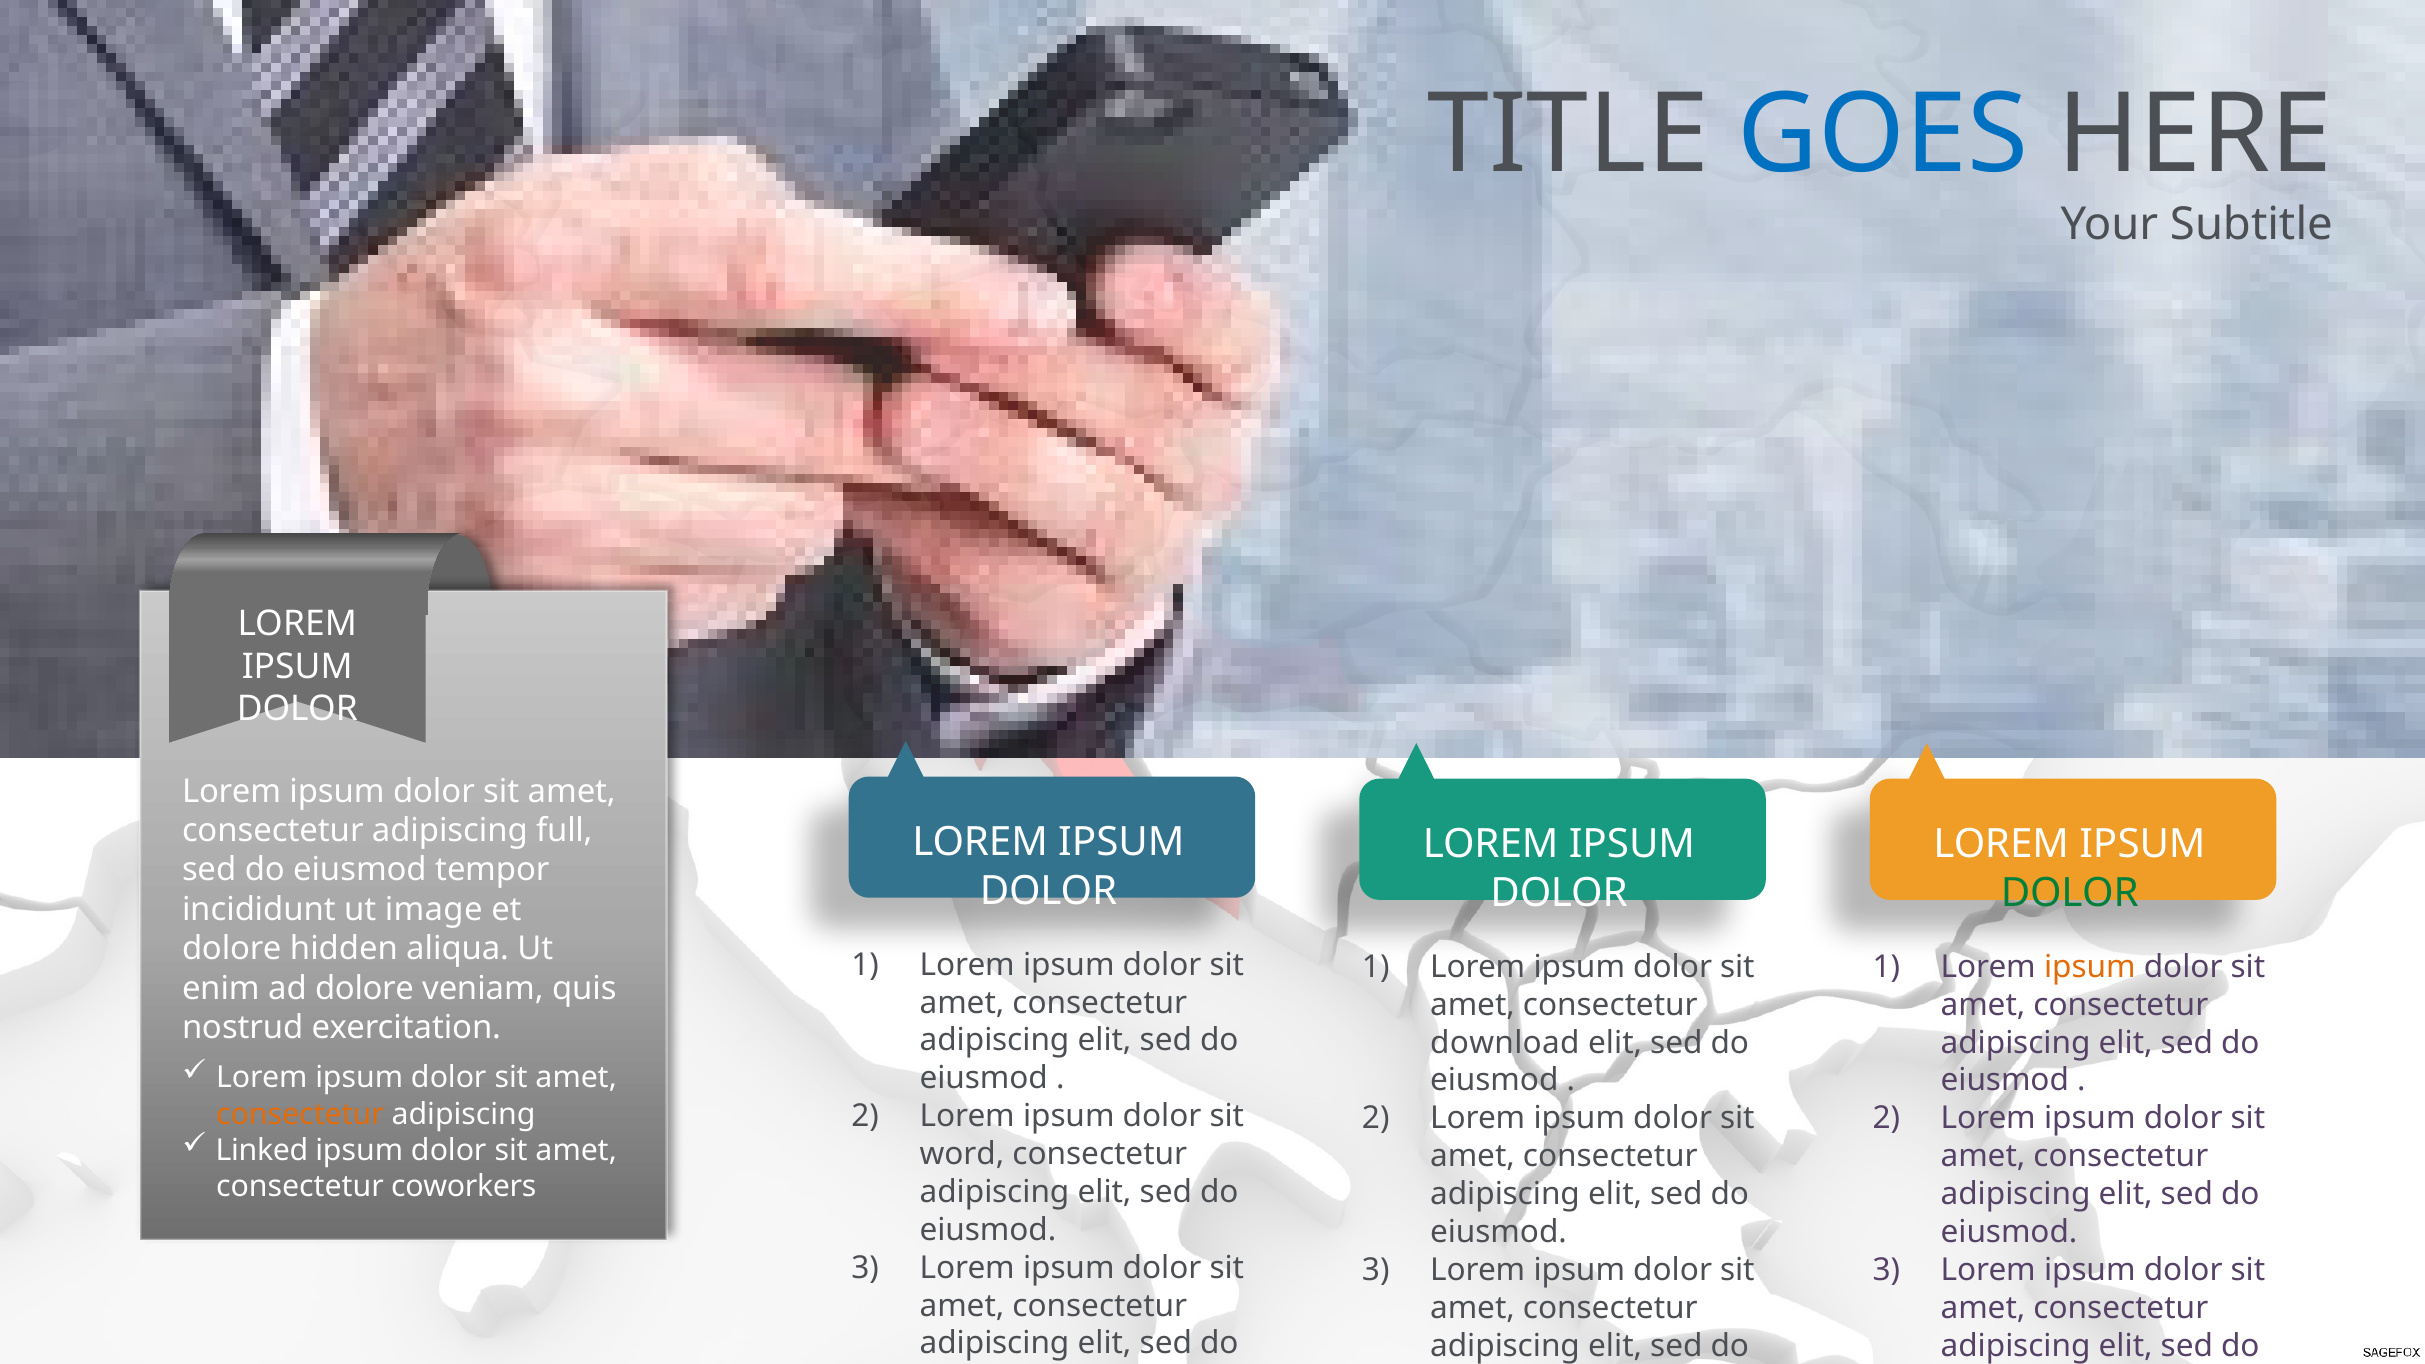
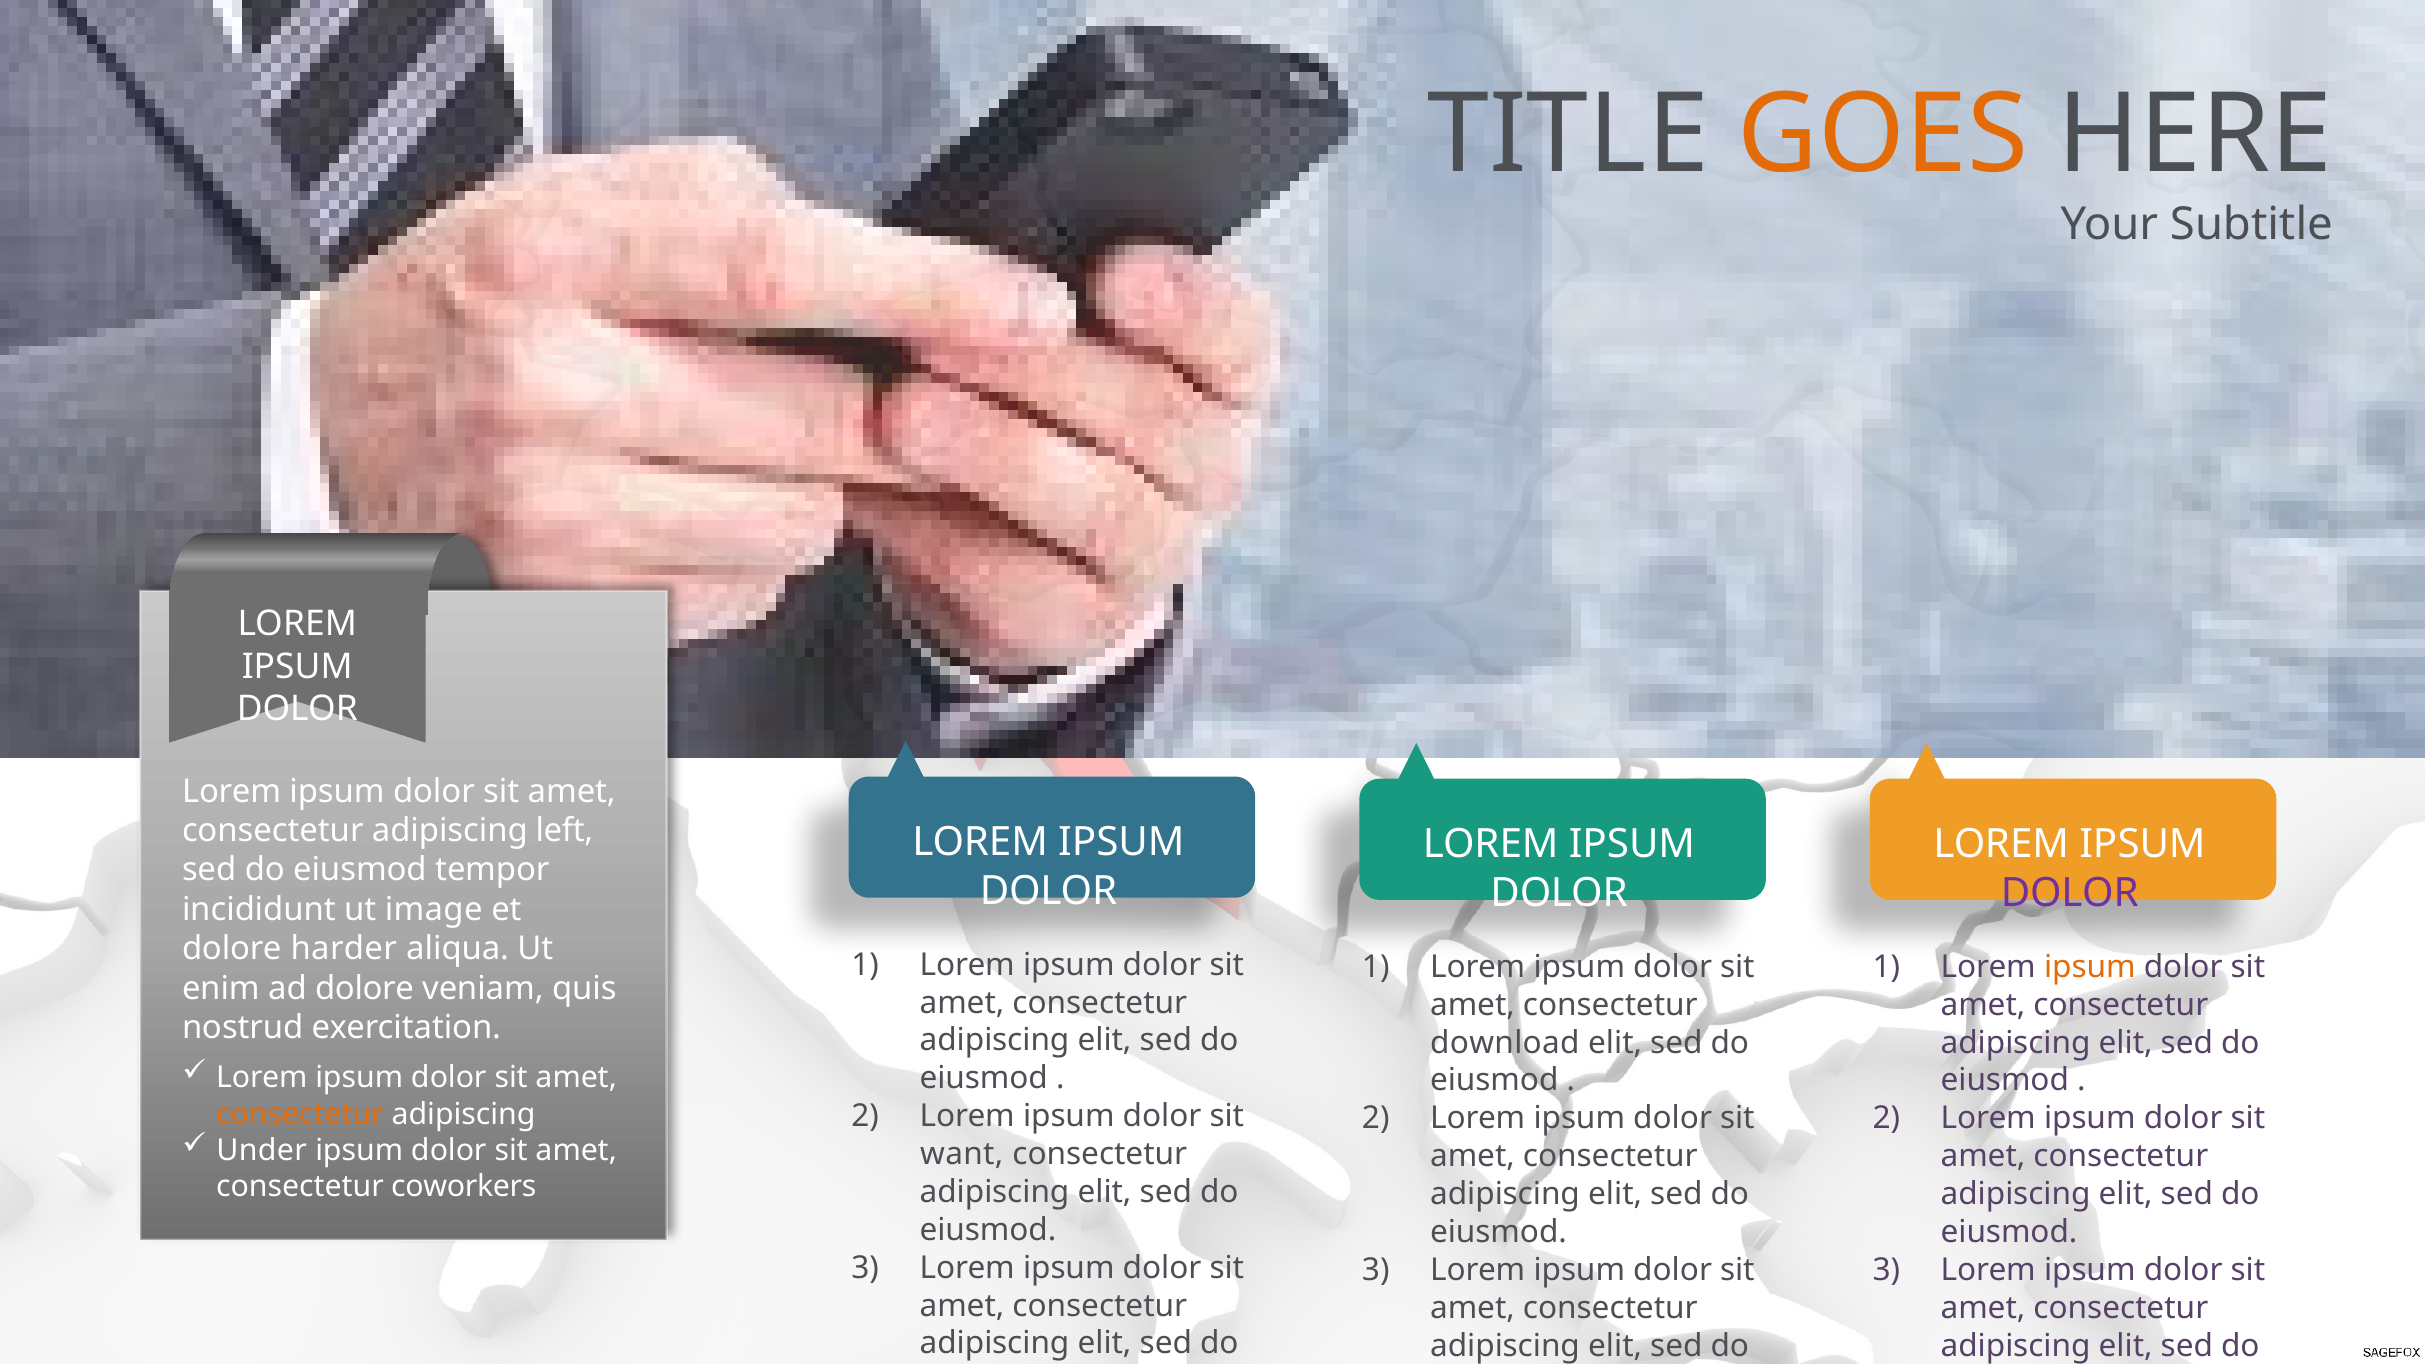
GOES colour: blue -> orange
full: full -> left
DOLOR at (2070, 893) colour: green -> purple
hidden: hidden -> harder
Linked: Linked -> Under
word: word -> want
